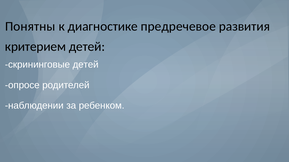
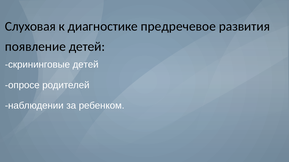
Понятны: Понятны -> Слуховая
критерием: критерием -> появление
